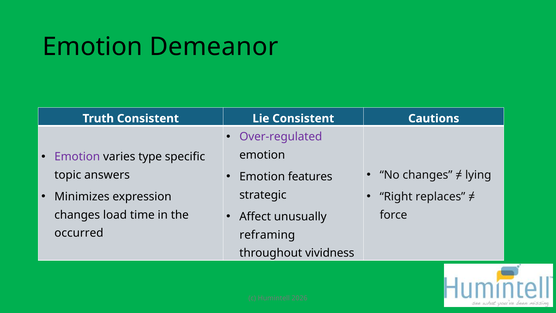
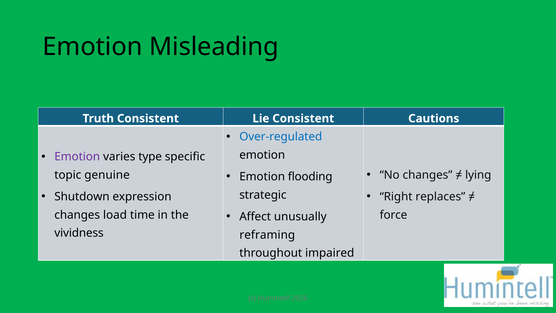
Demeanor: Demeanor -> Misleading
Over-regulated colour: purple -> blue
features: features -> flooding
answers: answers -> genuine
Minimizes: Minimizes -> Shutdown
occurred: occurred -> vividness
vividness: vividness -> impaired
